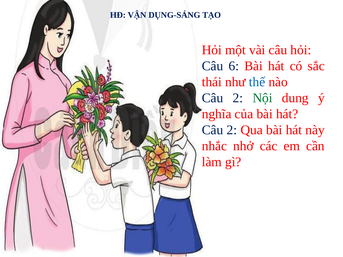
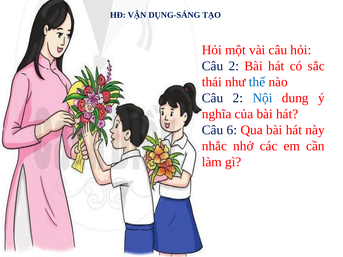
6 at (234, 66): 6 -> 2
Nội colour: green -> blue
2 at (232, 130): 2 -> 6
